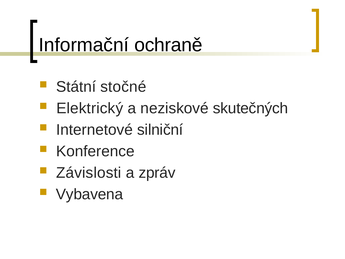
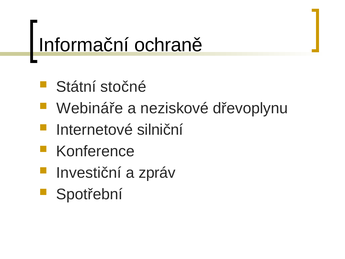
Elektrický: Elektrický -> Webináře
skutečných: skutečných -> dřevoplynu
Závislosti: Závislosti -> Investiční
Vybavena: Vybavena -> Spotřební
